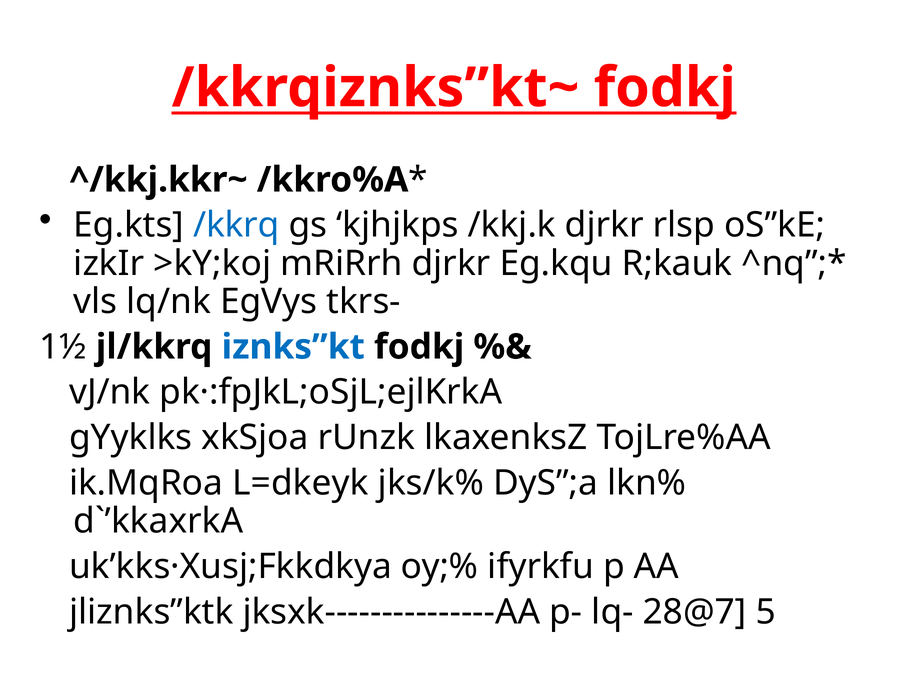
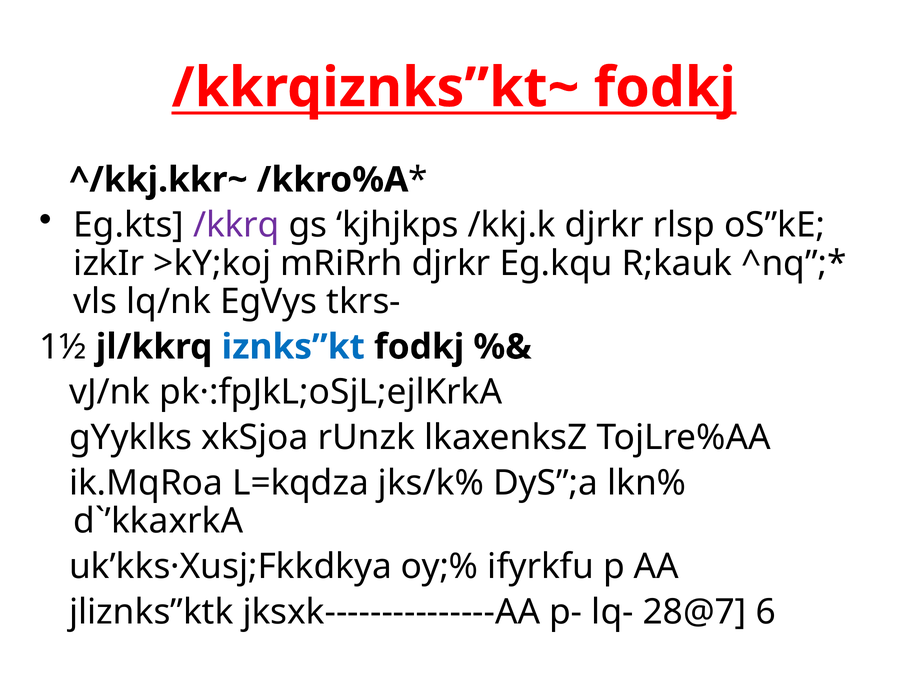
/kkrq colour: blue -> purple
L=dkeyk: L=dkeyk -> L=kqdza
5: 5 -> 6
